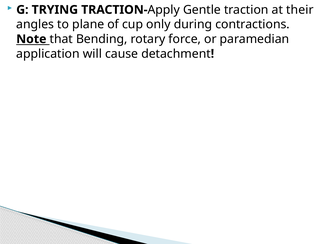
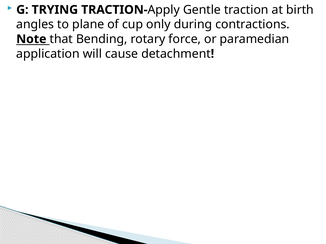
their: their -> birth
